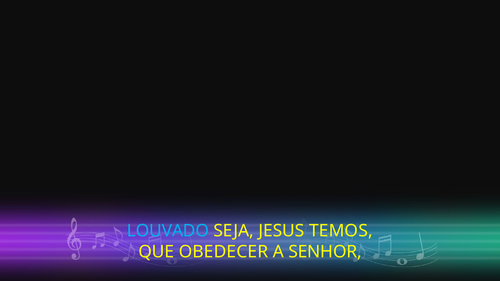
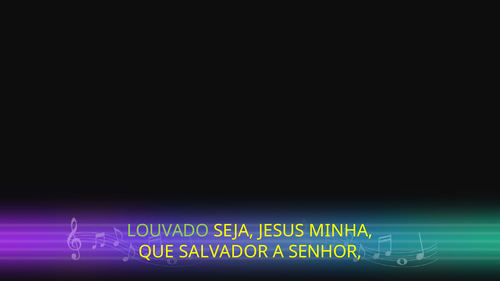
LOUVADO colour: light blue -> light green
TEMOS: TEMOS -> MINHA
OBEDECER: OBEDECER -> SALVADOR
